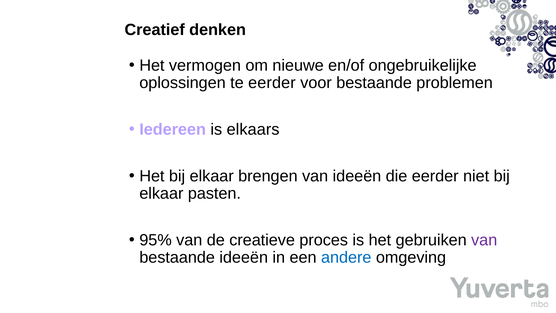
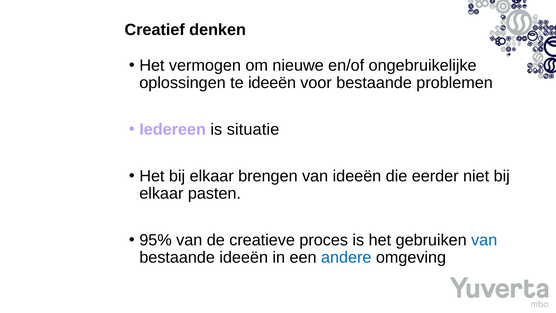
te eerder: eerder -> ideeën
elkaars: elkaars -> situatie
van at (484, 240) colour: purple -> blue
